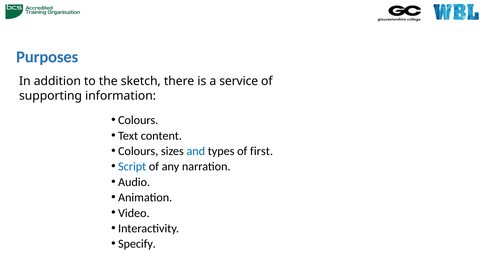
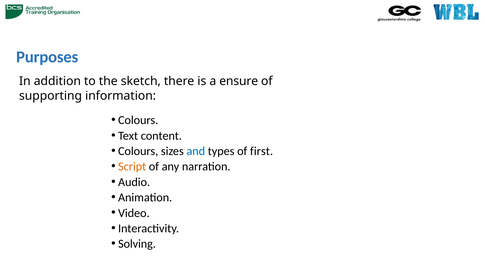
service: service -> ensure
Script colour: blue -> orange
Specify: Specify -> Solving
